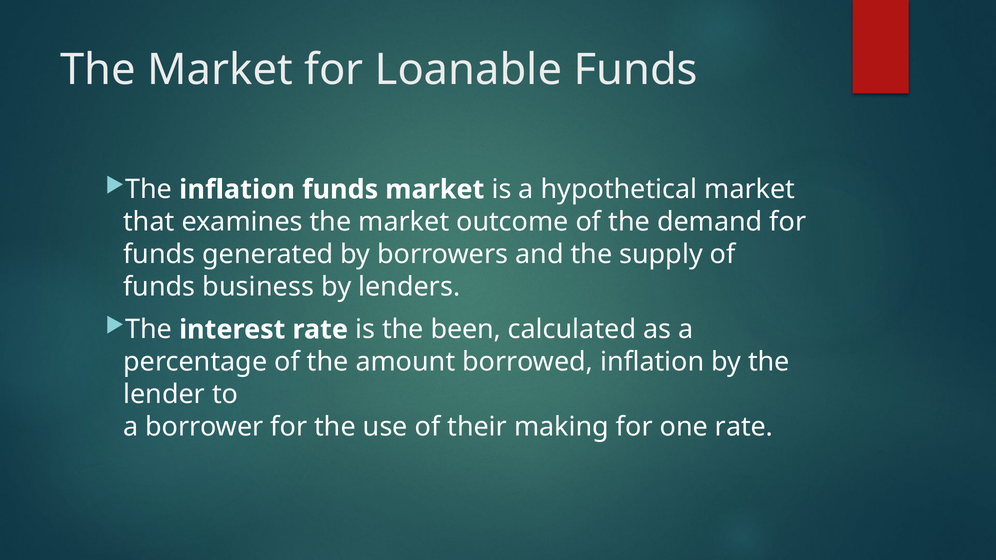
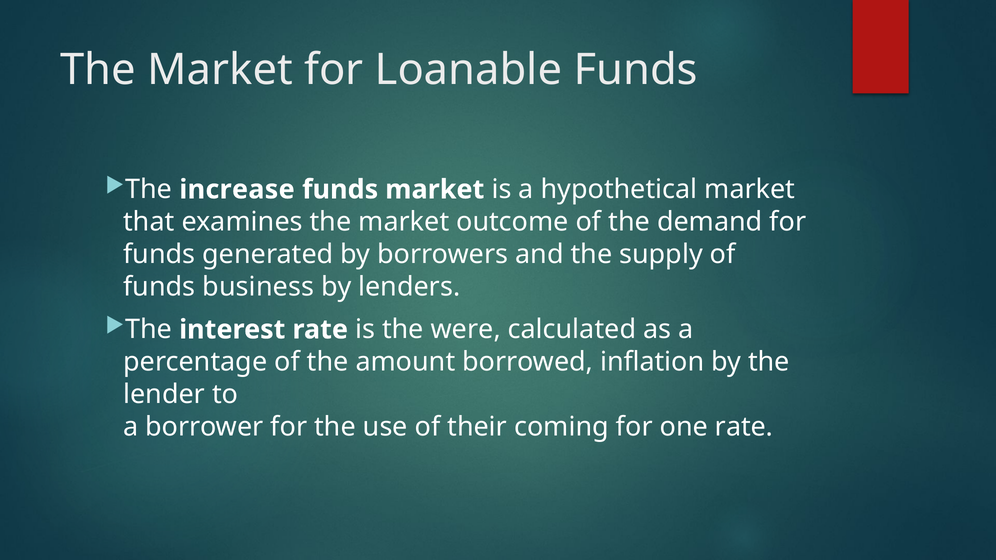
The inflation: inflation -> increase
been: been -> were
making: making -> coming
